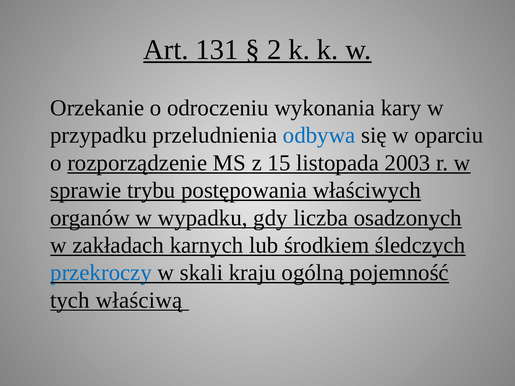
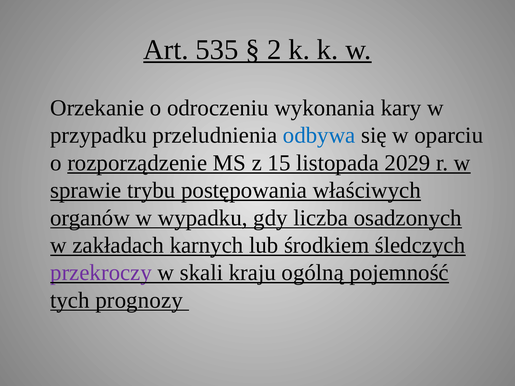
131: 131 -> 535
2003: 2003 -> 2029
przekroczy colour: blue -> purple
właściwą: właściwą -> prognozy
